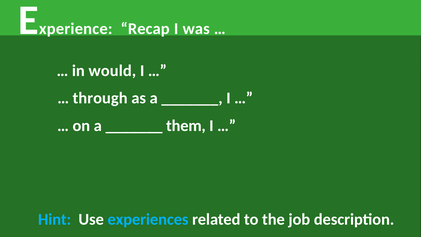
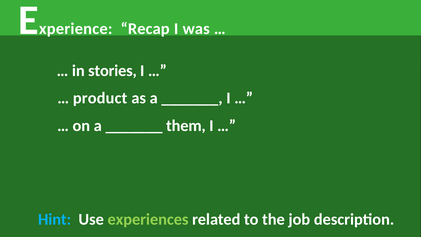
would: would -> stories
through: through -> product
experiences colour: light blue -> light green
